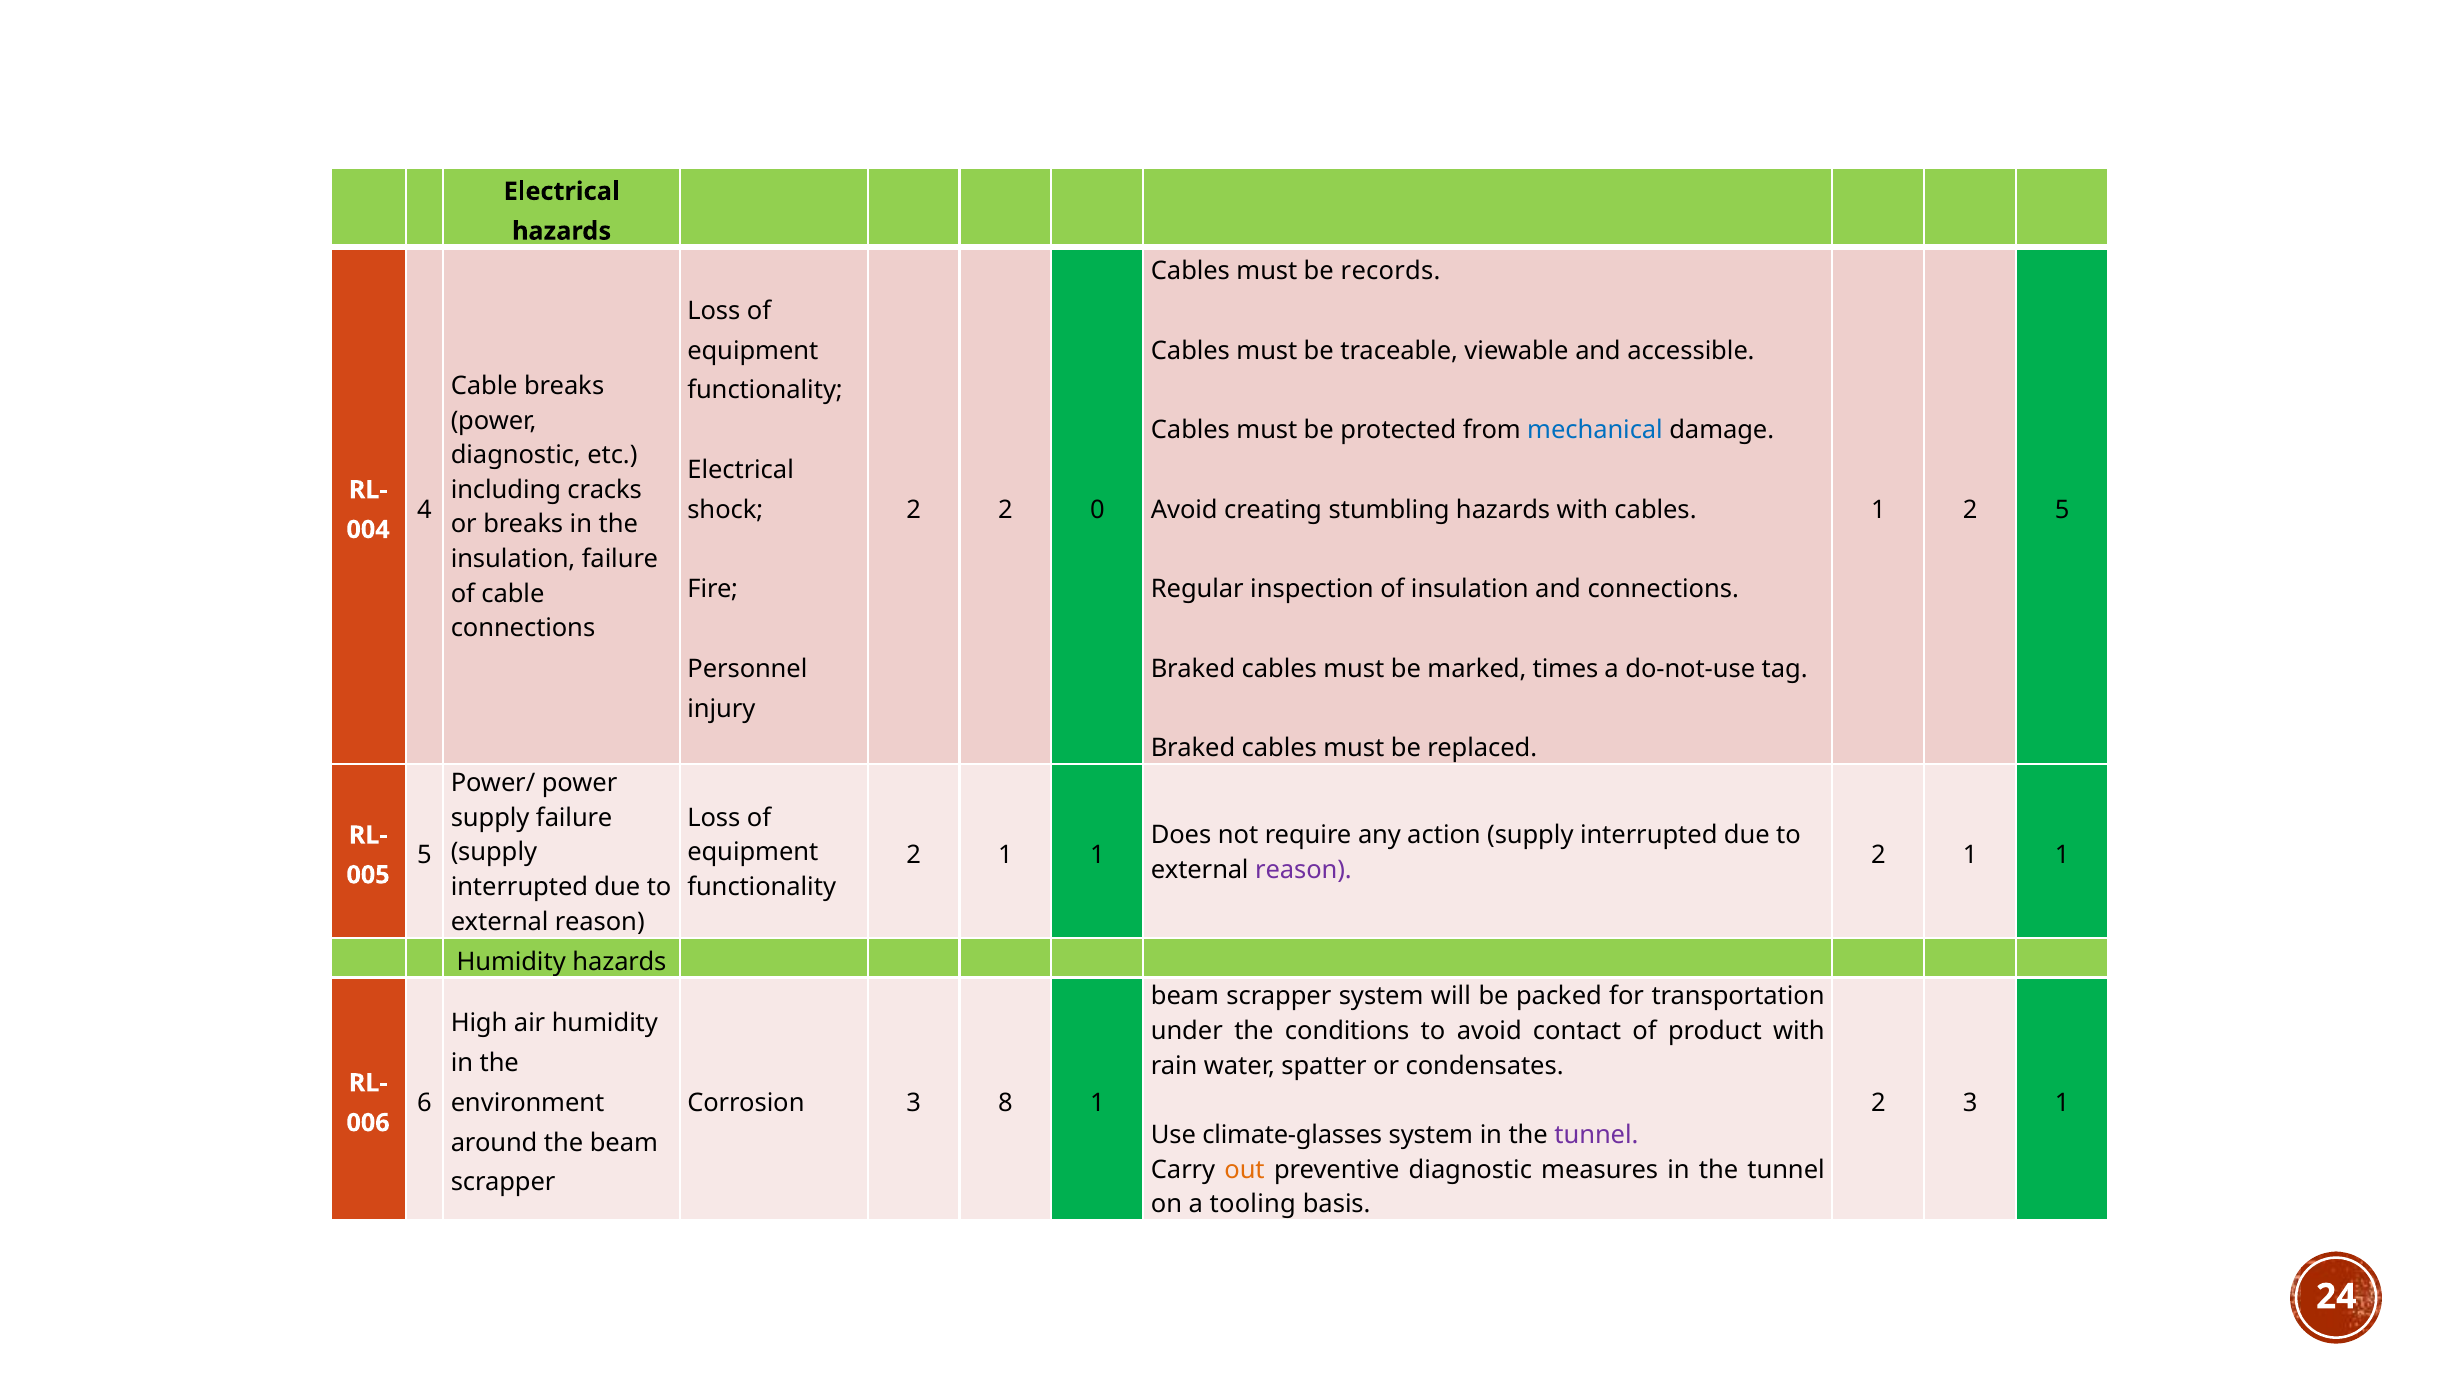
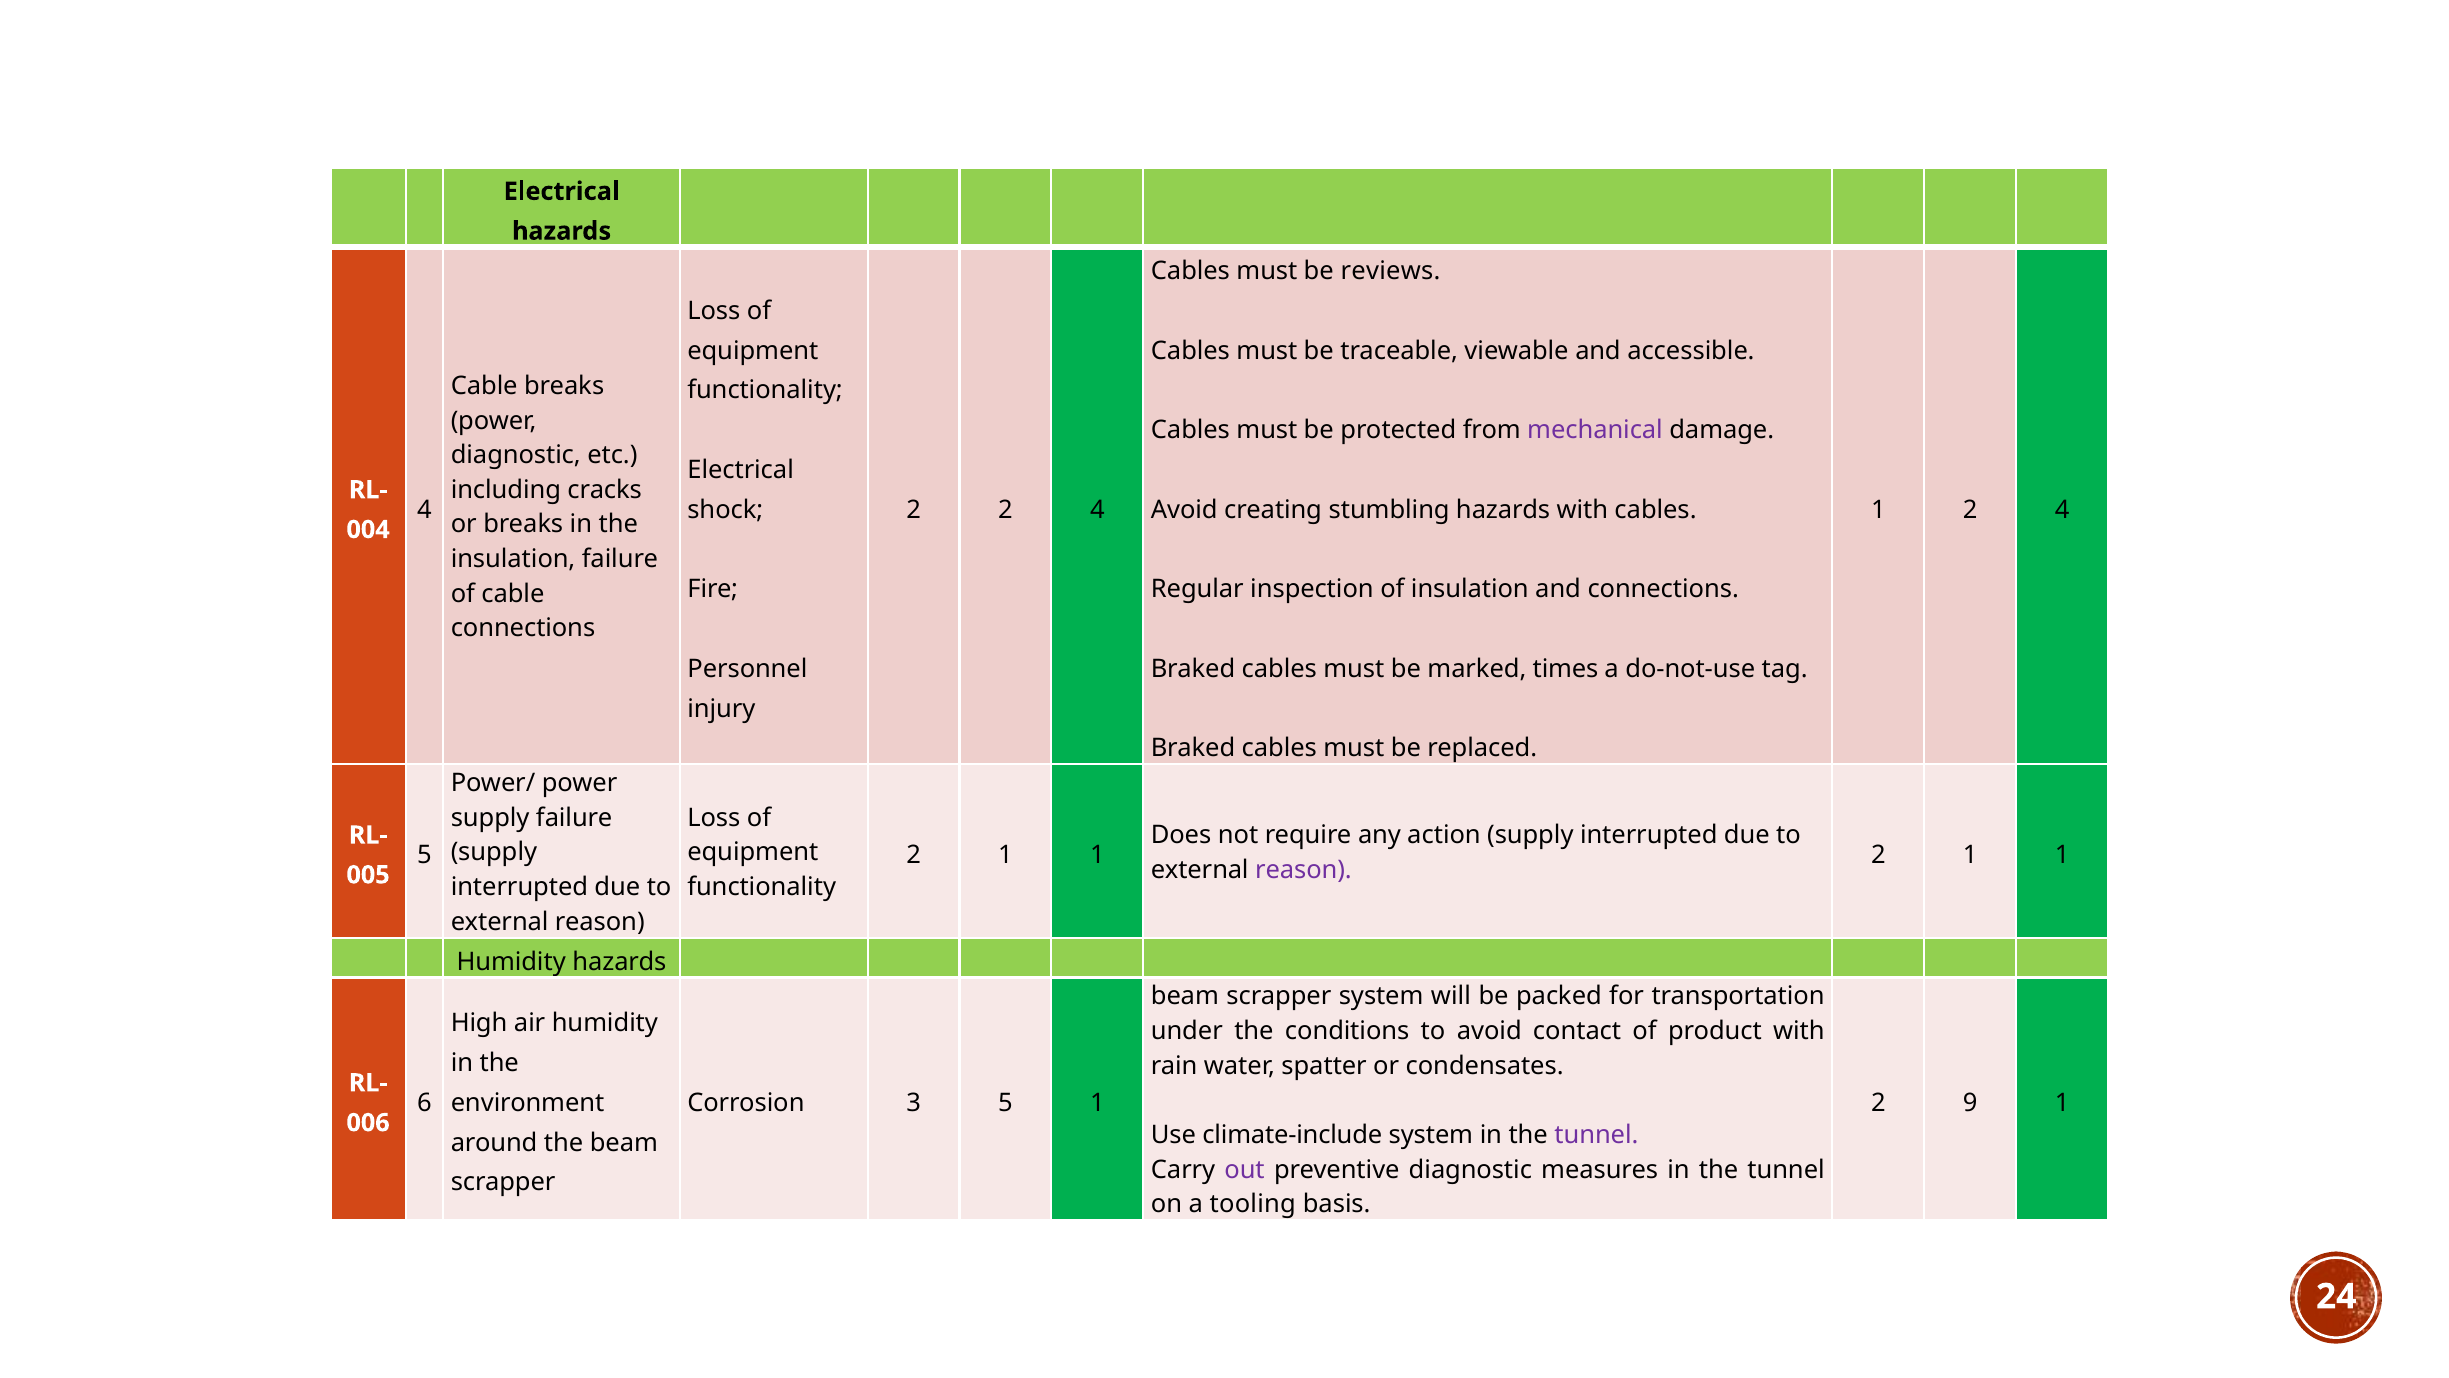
records: records -> reviews
mechanical colour: blue -> purple
2 2 0: 0 -> 4
1 2 5: 5 -> 4
3 8: 8 -> 5
2 3: 3 -> 9
climate-glasses: climate-glasses -> climate-include
out colour: orange -> purple
